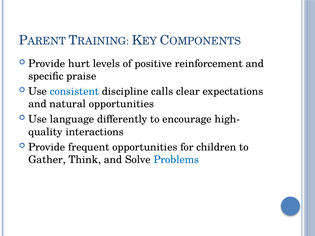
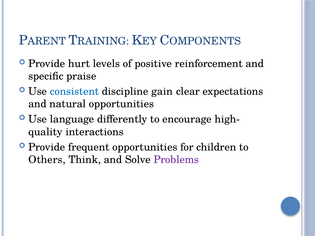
calls: calls -> gain
Gather: Gather -> Others
Problems colour: blue -> purple
